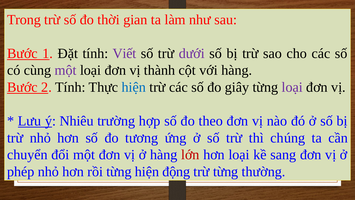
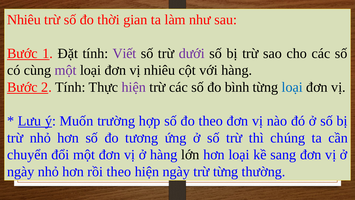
Trong at (24, 20): Trong -> Nhiêu
vị thành: thành -> nhiêu
hiện at (134, 87) colour: blue -> purple
giây: giây -> bình
loại at (292, 87) colour: purple -> blue
Nhiêu: Nhiêu -> Muốn
lớn colour: red -> black
phép at (21, 171): phép -> ngày
rồi từng: từng -> theo
hiện động: động -> ngày
